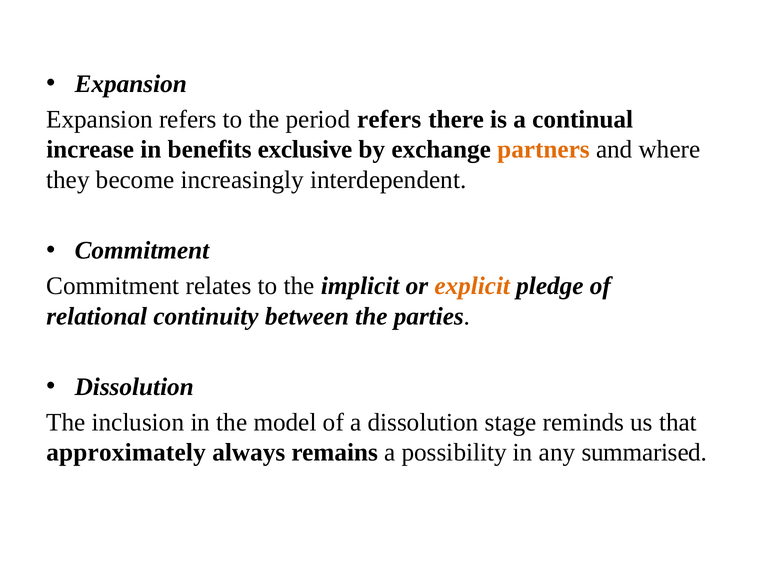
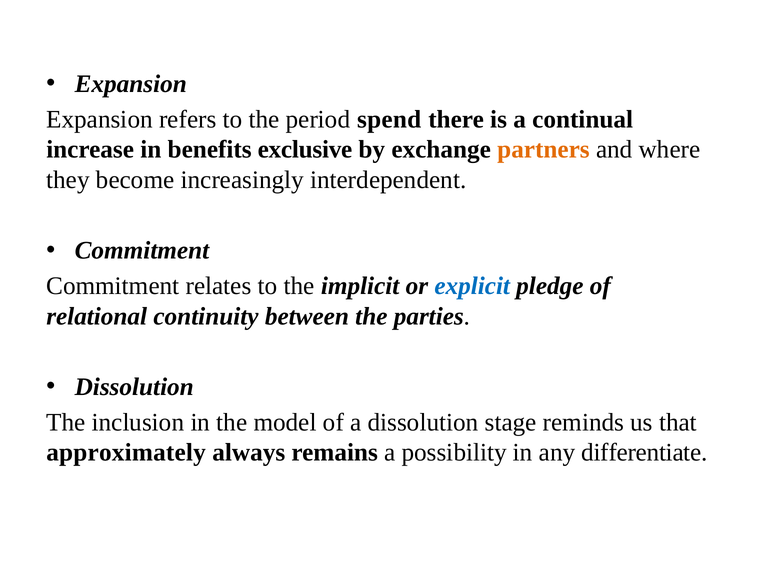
period refers: refers -> spend
explicit colour: orange -> blue
summarised: summarised -> differentiate
